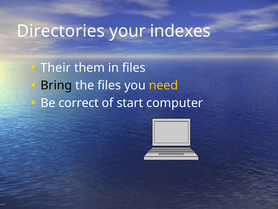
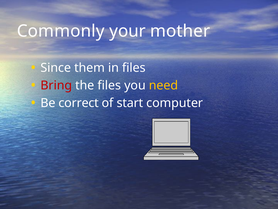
Directories: Directories -> Commonly
indexes: indexes -> mother
Their: Their -> Since
Bring colour: black -> red
